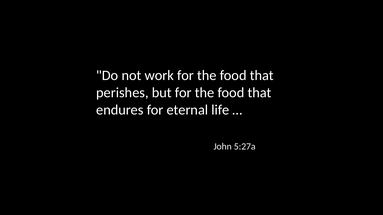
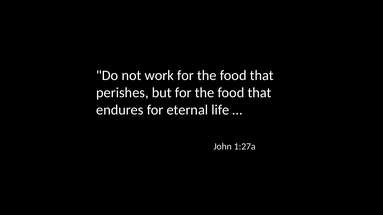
5:27a: 5:27a -> 1:27a
